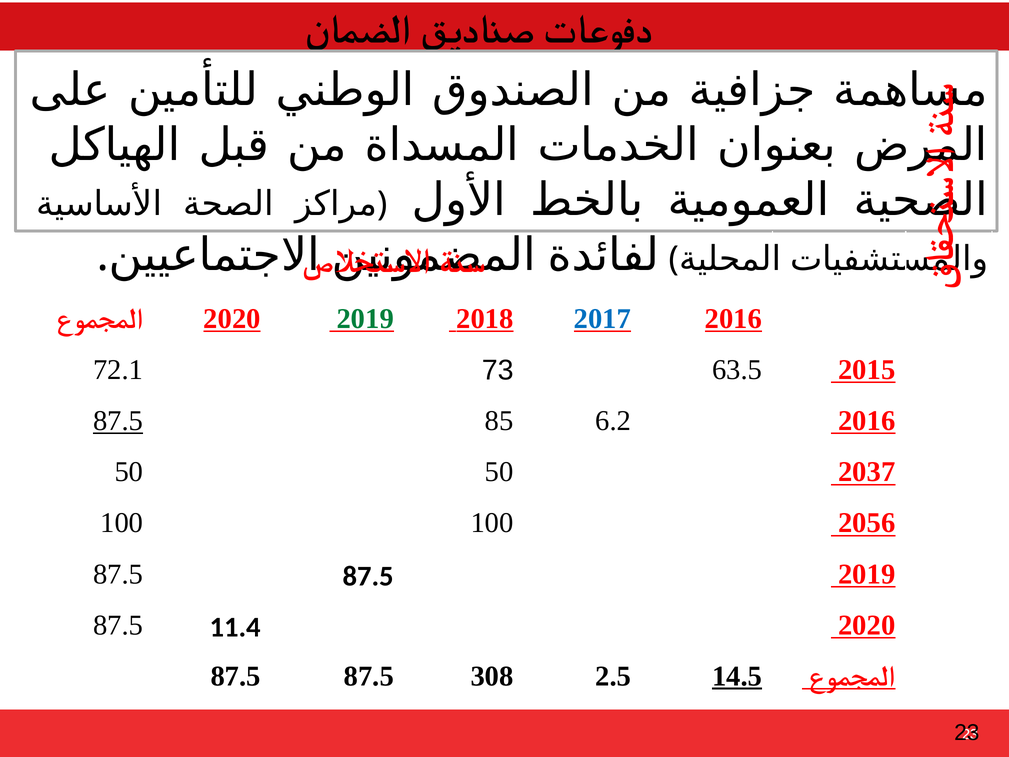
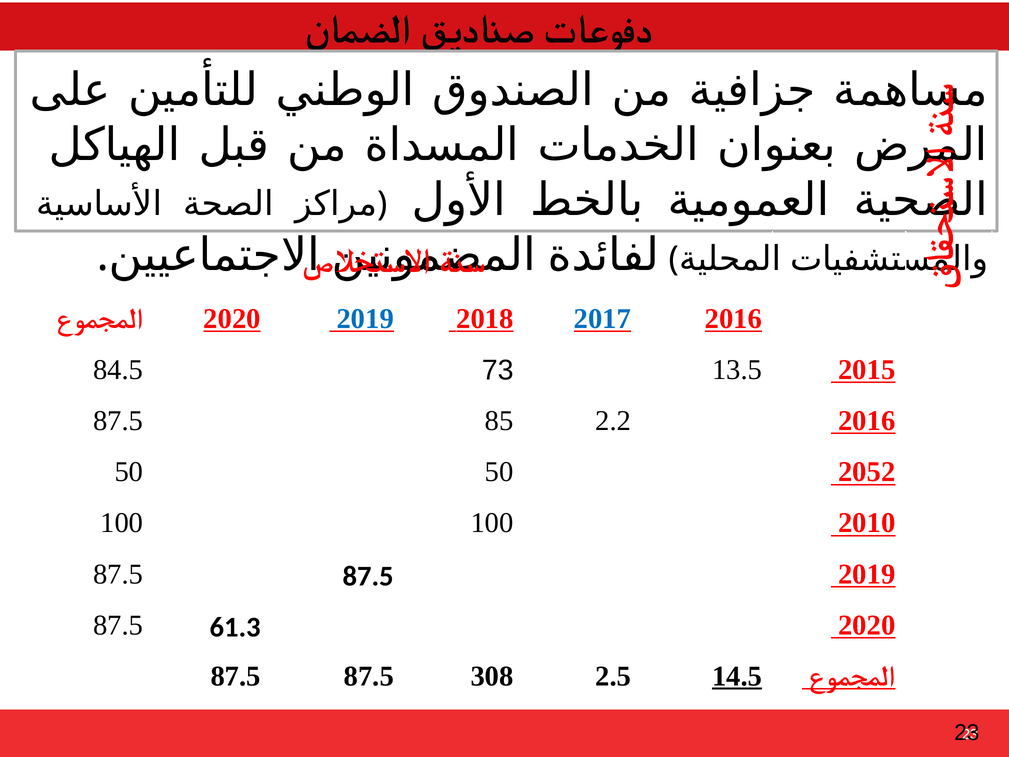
2019 at (365, 319) colour: green -> blue
72.1: 72.1 -> 84.5
63.5: 63.5 -> 13.5
87.5 at (118, 421) underline: present -> none
6.2: 6.2 -> 2.2
2037: 2037 -> 2052
2056: 2056 -> 2010
11.4: 11.4 -> 61.3
